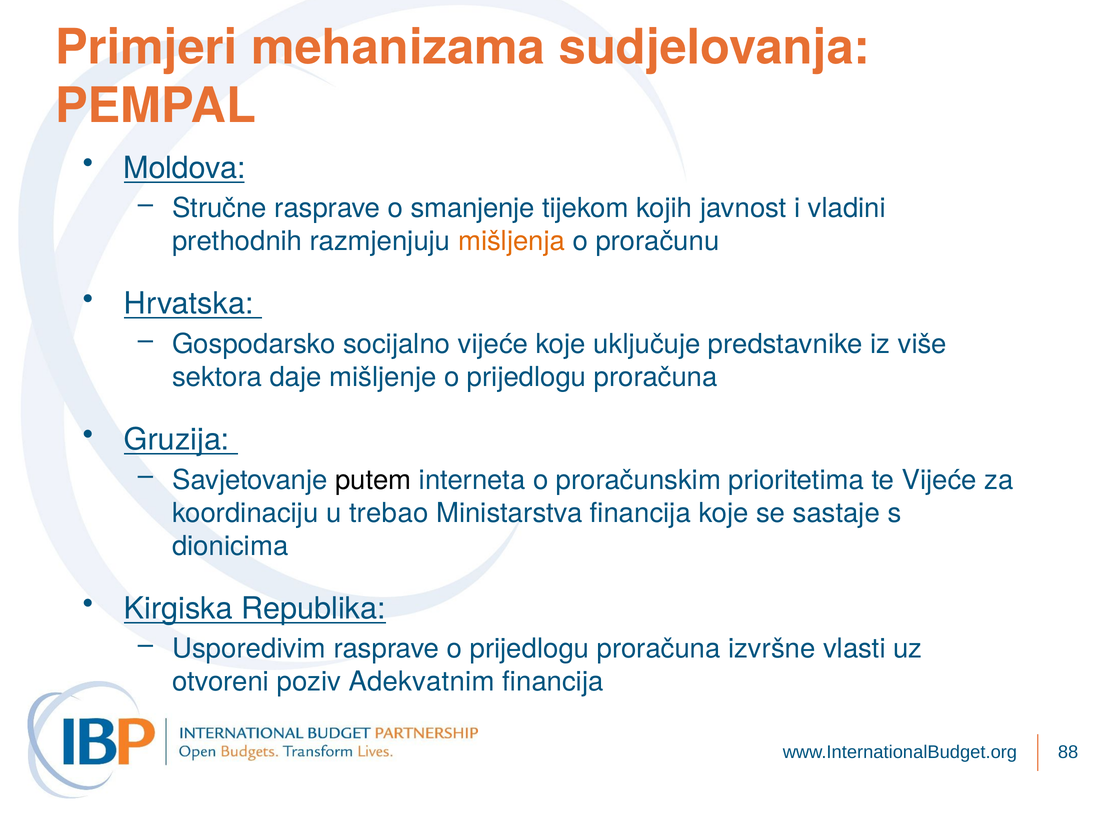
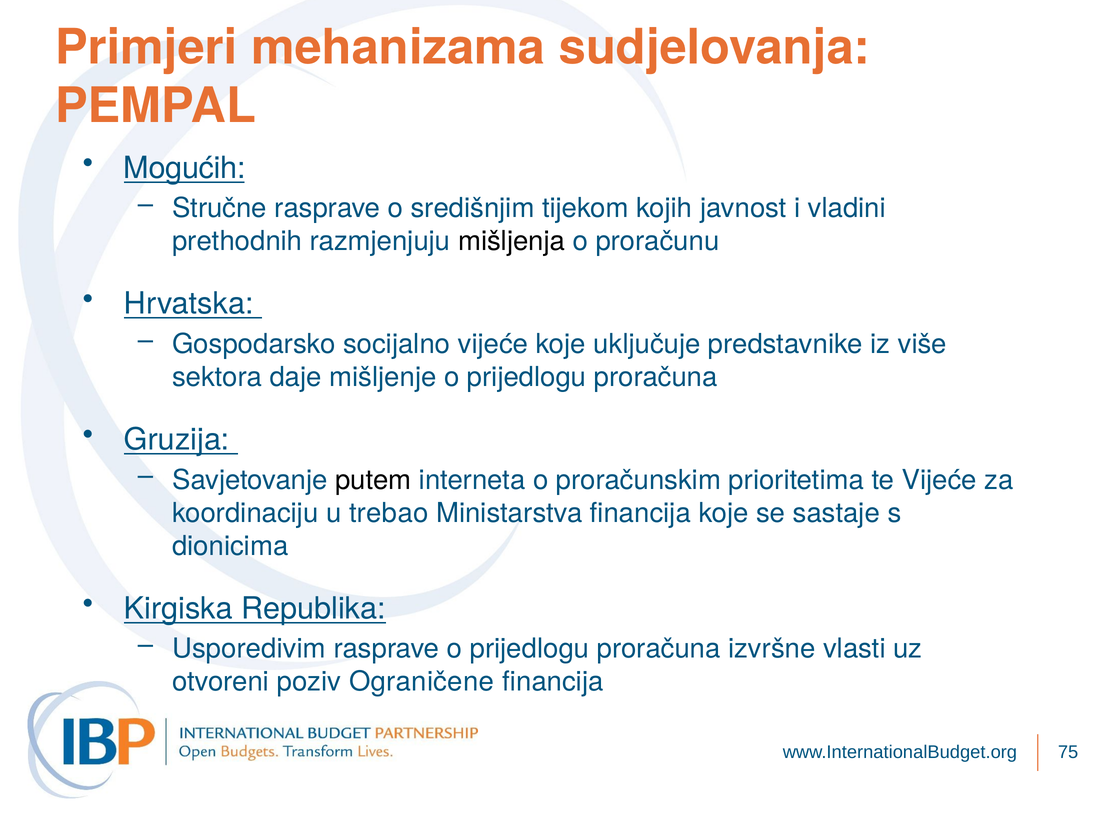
Moldova: Moldova -> Mogućih
smanjenje: smanjenje -> središnjim
mišljenja colour: orange -> black
Adekvatnim: Adekvatnim -> Ograničene
88: 88 -> 75
